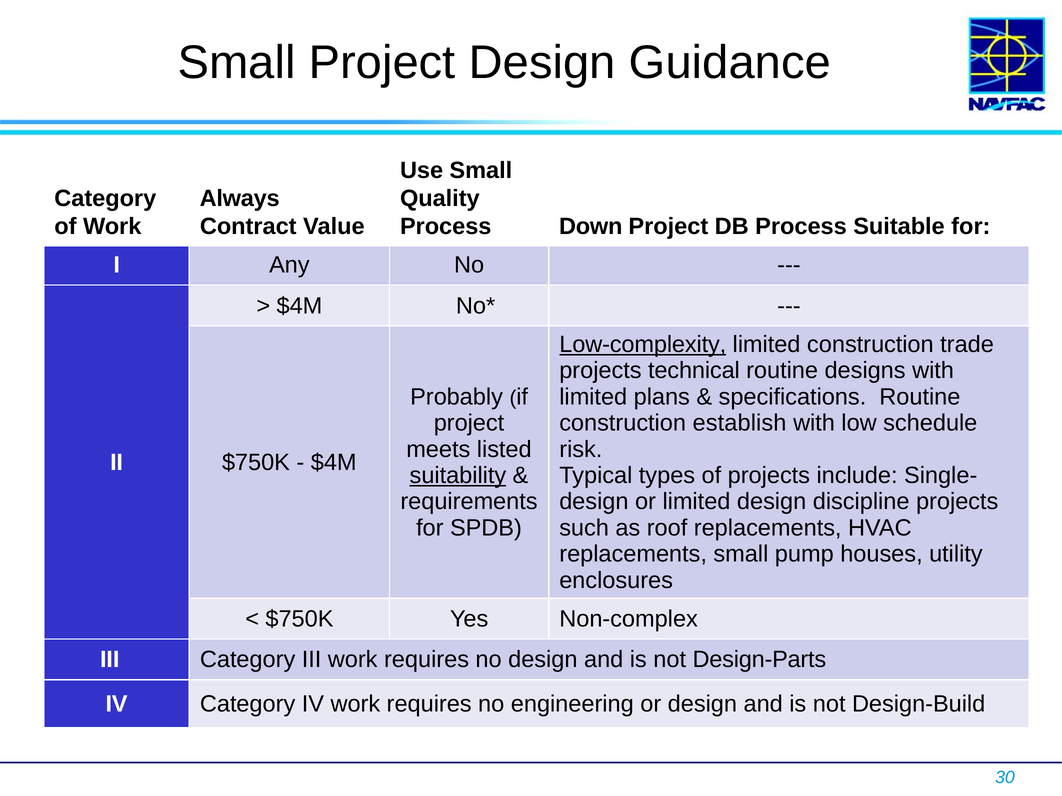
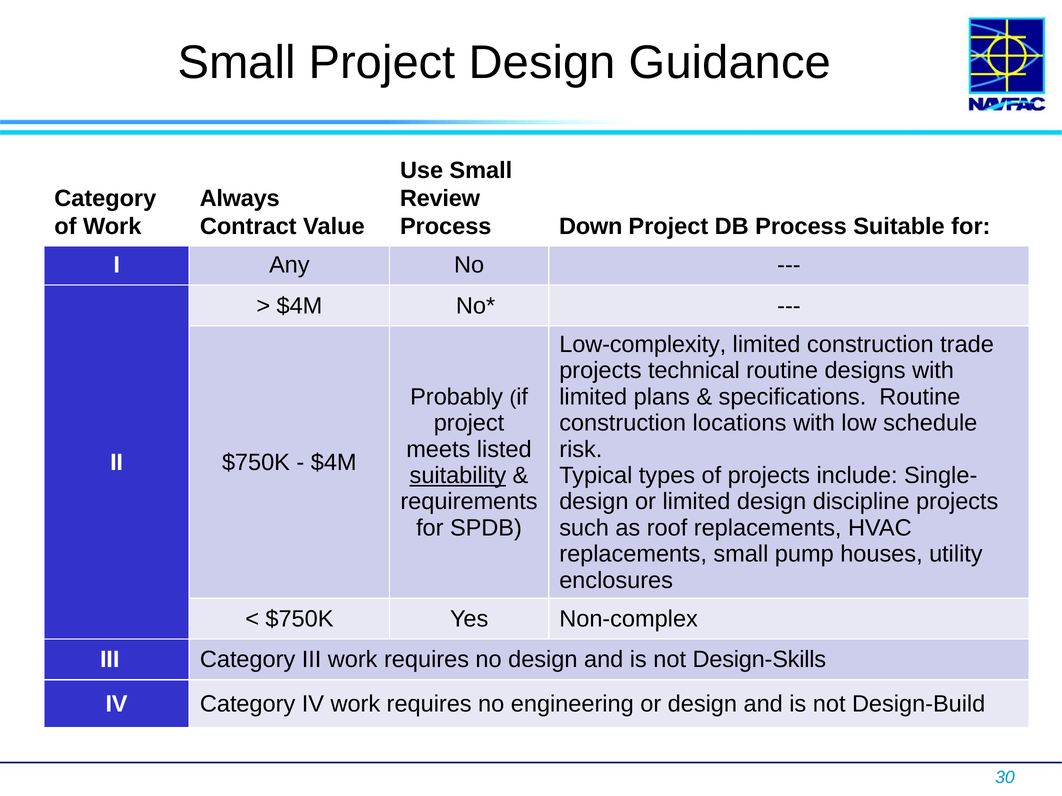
Quality: Quality -> Review
Low-complexity underline: present -> none
establish: establish -> locations
Design-Parts: Design-Parts -> Design-Skills
